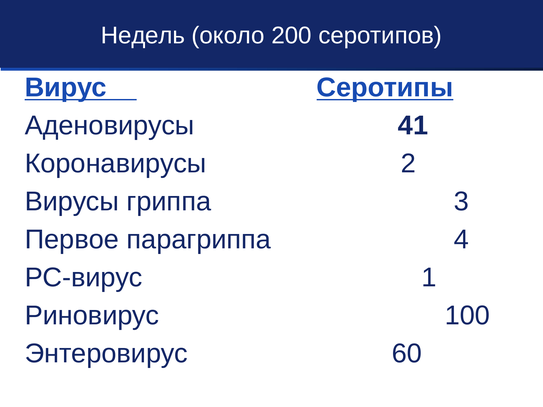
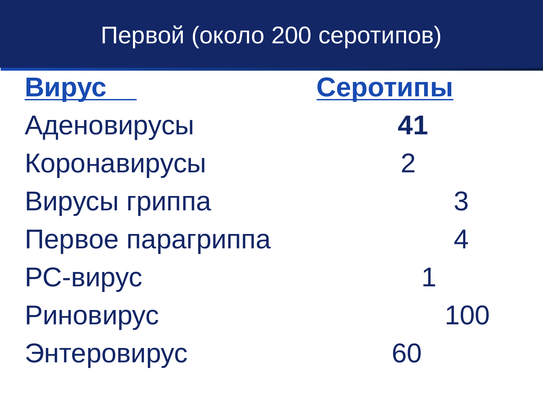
Недель: Недель -> Первой
